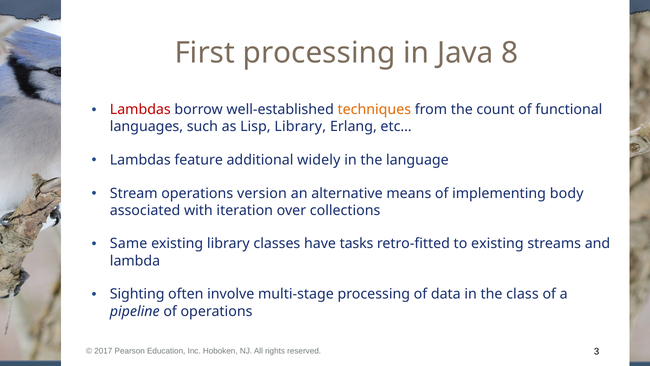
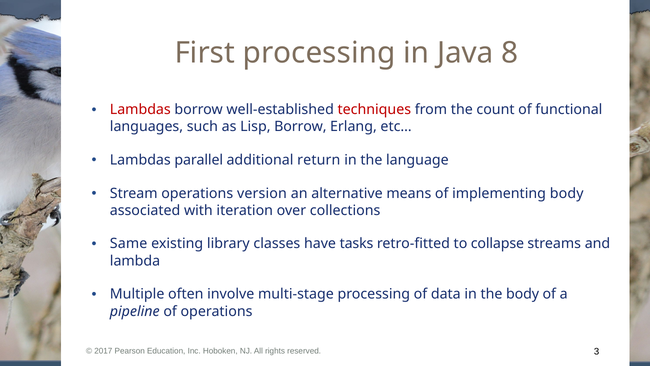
techniques colour: orange -> red
Lisp Library: Library -> Borrow
feature: feature -> parallel
widely: widely -> return
to existing: existing -> collapse
Sighting: Sighting -> Multiple
the class: class -> body
